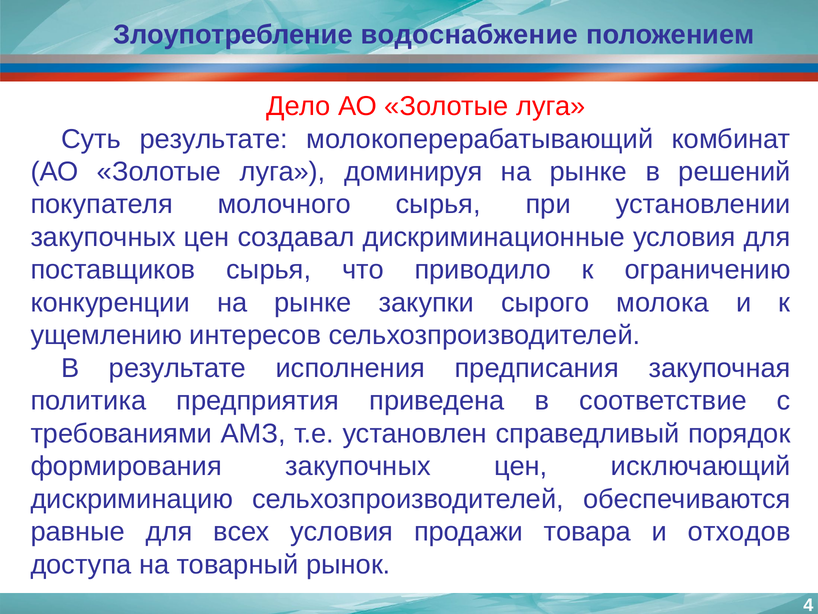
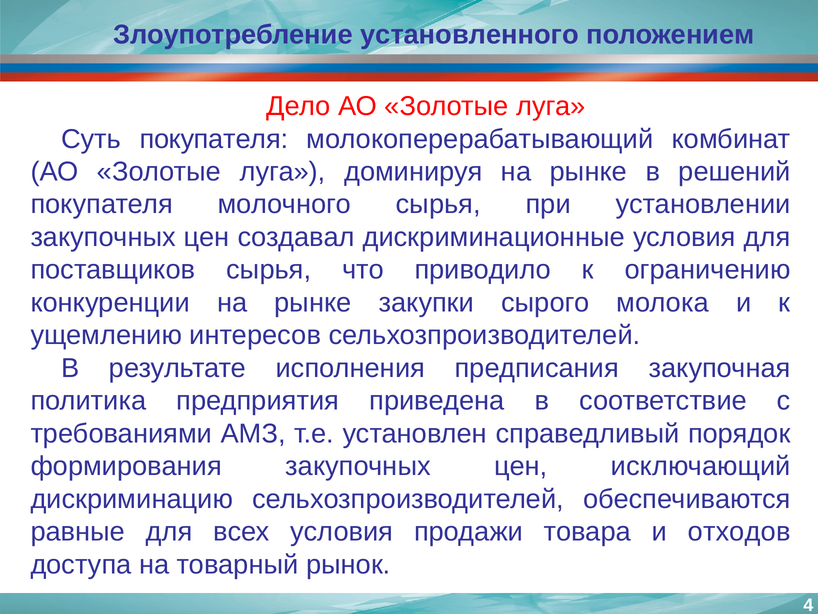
водоснабжение: водоснабжение -> установленного
Суть результате: результате -> покупателя
